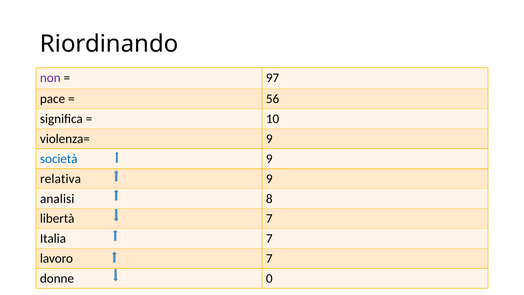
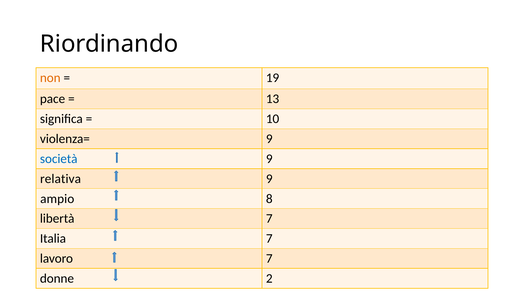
non colour: purple -> orange
97: 97 -> 19
56: 56 -> 13
analisi: analisi -> ampio
0: 0 -> 2
